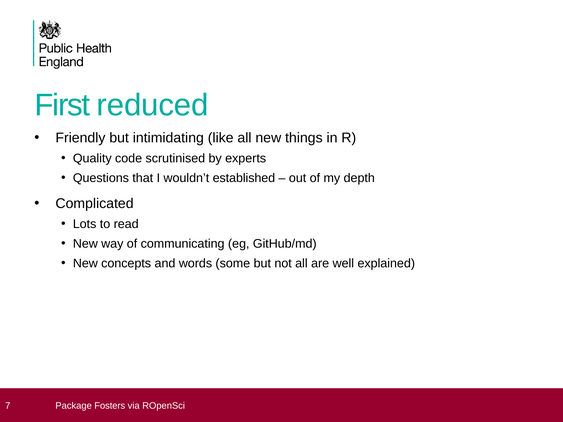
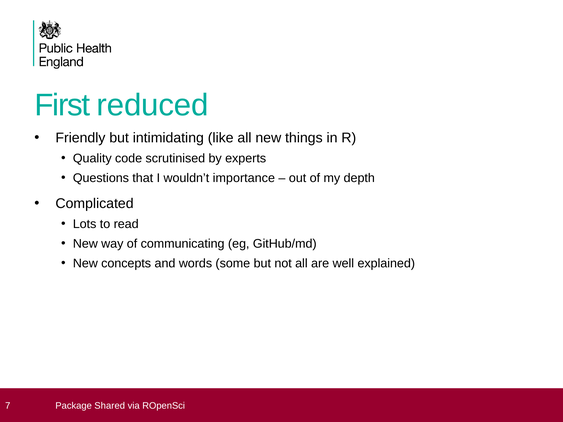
established: established -> importance
Fosters: Fosters -> Shared
